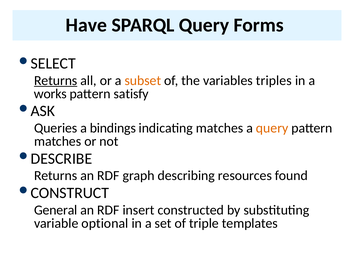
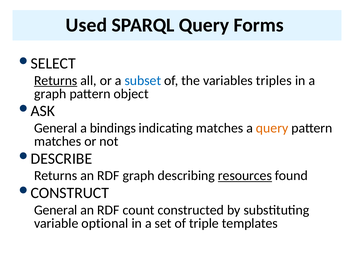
Have: Have -> Used
subset colour: orange -> blue
works at (50, 94): works -> graph
satisfy: satisfy -> object
Queries at (56, 128): Queries -> General
resources underline: none -> present
insert: insert -> count
